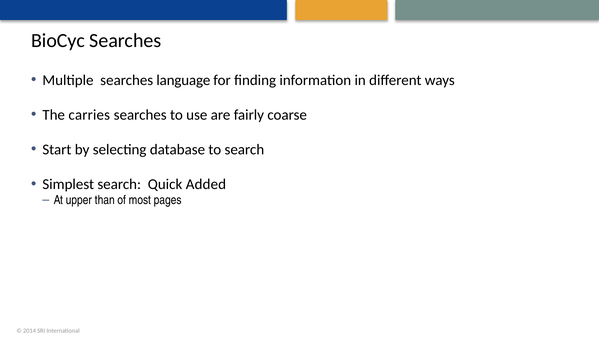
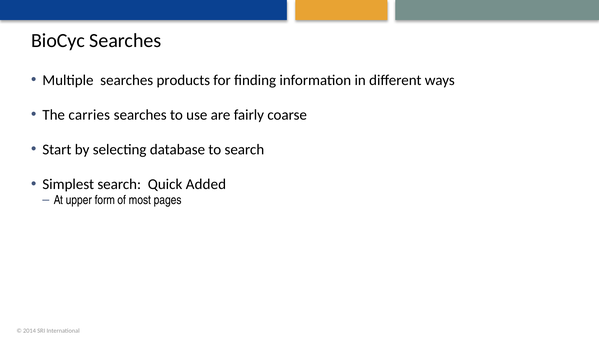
language: language -> products
than: than -> form
